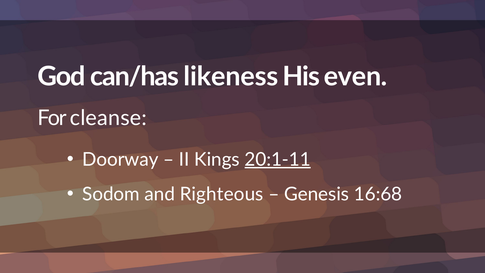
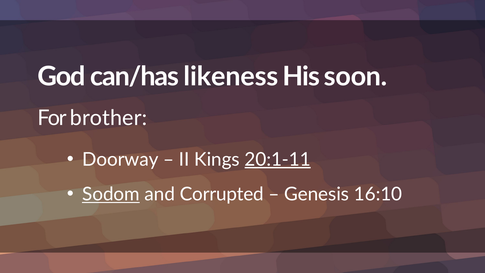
even: even -> soon
cleanse: cleanse -> brother
Sodom underline: none -> present
Righteous: Righteous -> Corrupted
16:68: 16:68 -> 16:10
